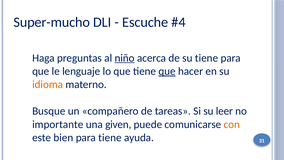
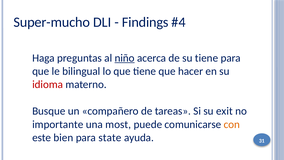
Escuche: Escuche -> Findings
lenguaje: lenguaje -> bilingual
que at (167, 71) underline: present -> none
idioma colour: orange -> red
leer: leer -> exit
given: given -> most
para tiene: tiene -> state
